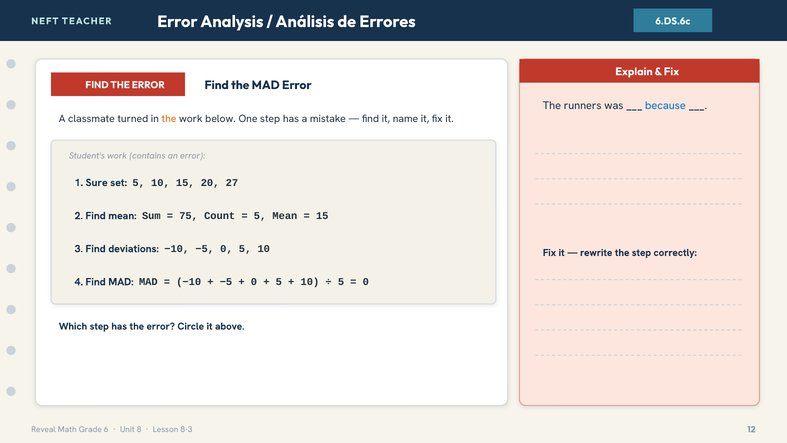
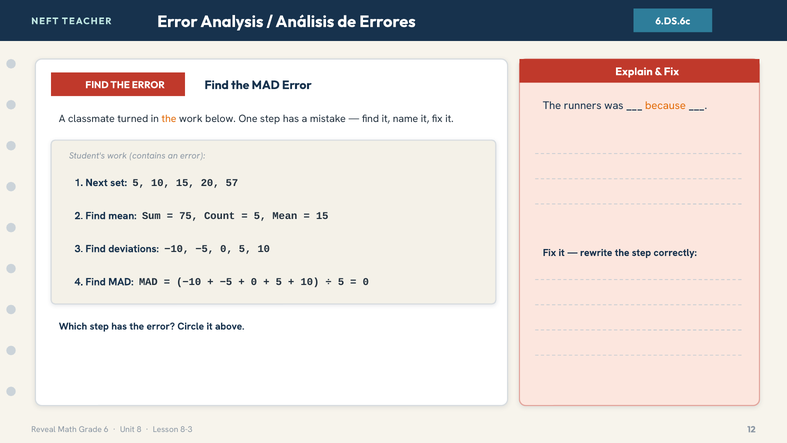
because colour: blue -> orange
Sure: Sure -> Next
27: 27 -> 57
